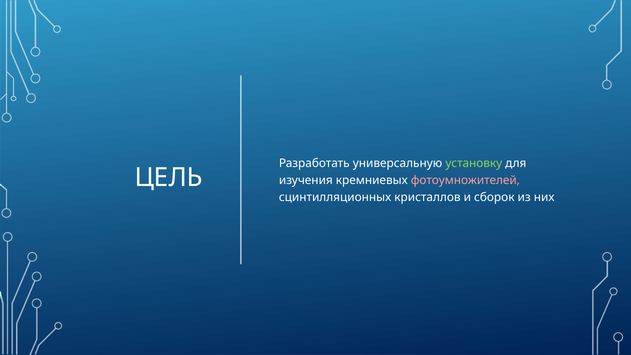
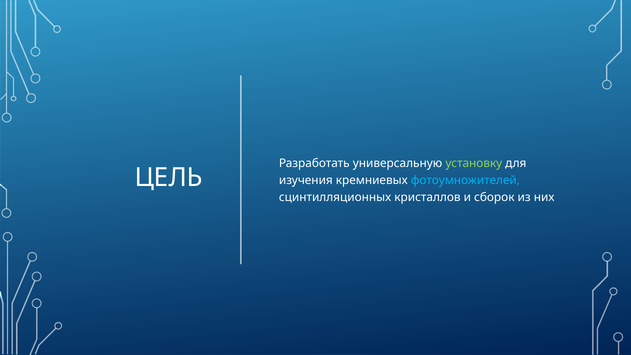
фотоумножителей colour: pink -> light blue
